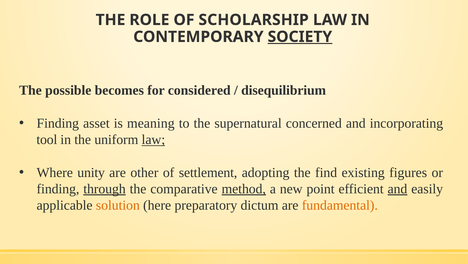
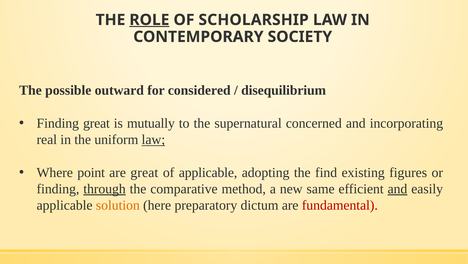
ROLE underline: none -> present
SOCIETY underline: present -> none
becomes: becomes -> outward
Finding asset: asset -> great
meaning: meaning -> mutually
tool: tool -> real
unity: unity -> point
are other: other -> great
of settlement: settlement -> applicable
method underline: present -> none
point: point -> same
fundamental colour: orange -> red
